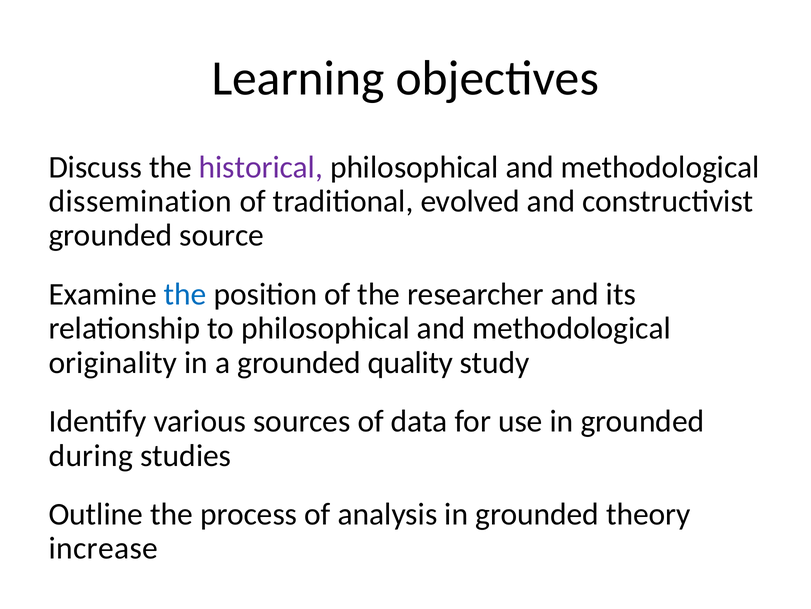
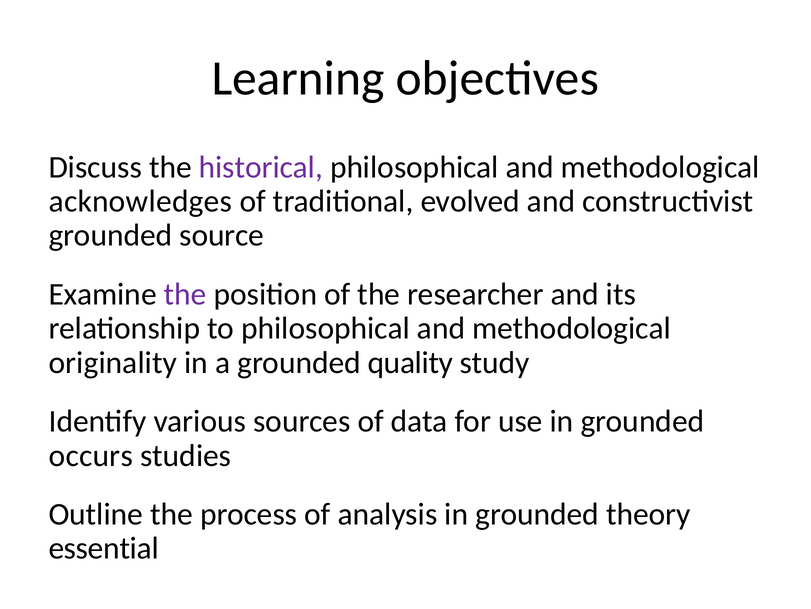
dissemination: dissemination -> acknowledges
the at (185, 294) colour: blue -> purple
during: during -> occurs
increase: increase -> essential
